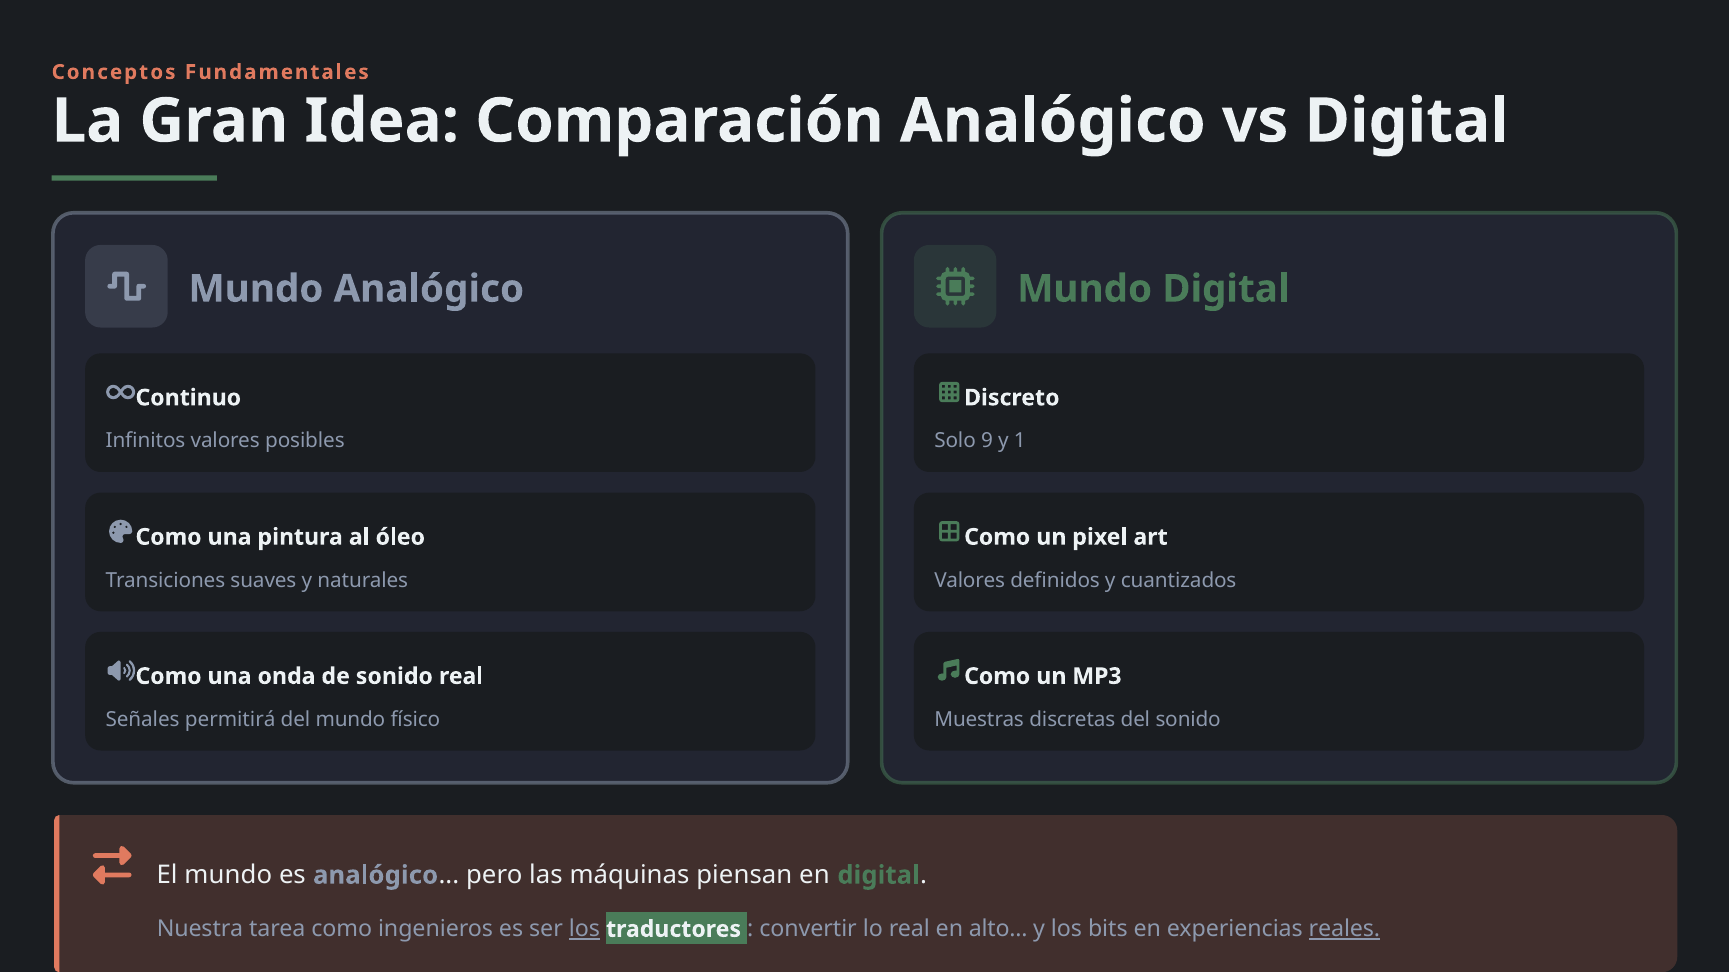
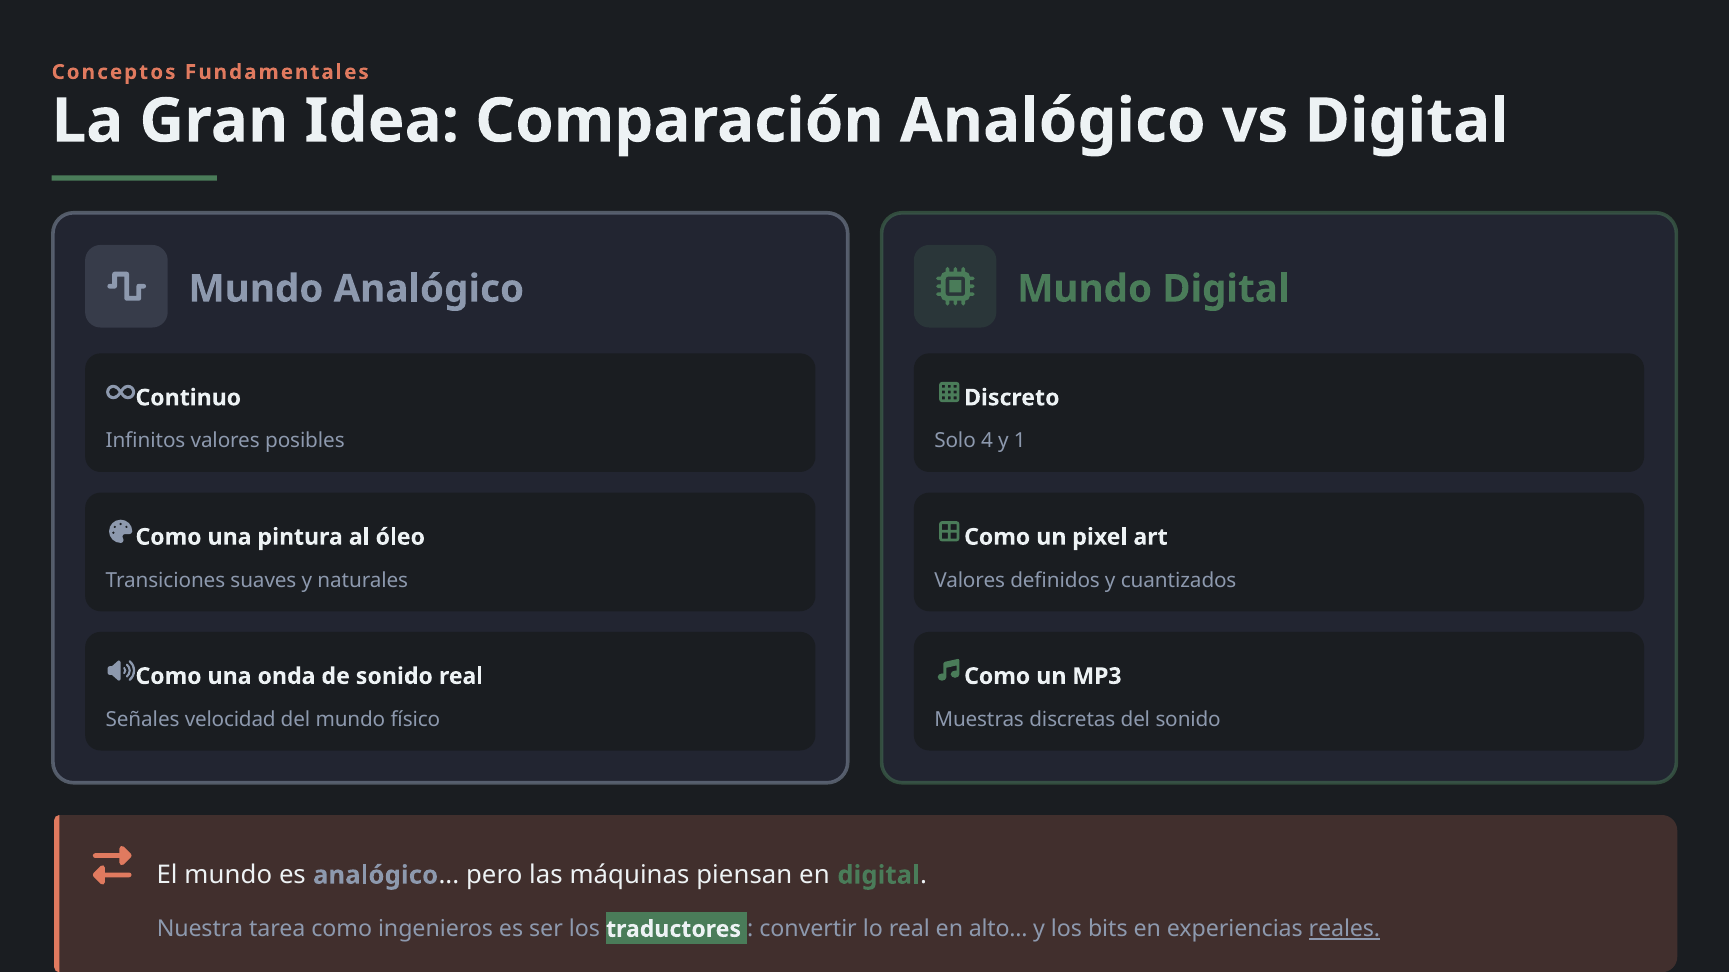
9: 9 -> 4
permitirá: permitirá -> velocidad
los at (584, 930) underline: present -> none
